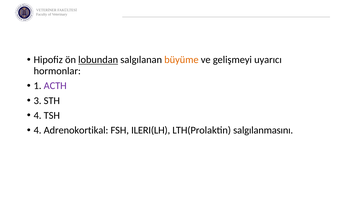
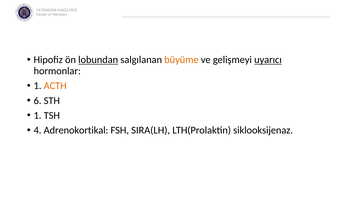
uyarıcı underline: none -> present
ACTH colour: purple -> orange
3: 3 -> 6
4 at (38, 116): 4 -> 1
ILERI(LH: ILERI(LH -> SIRA(LH
salgılanmasını: salgılanmasını -> siklooksijenaz
